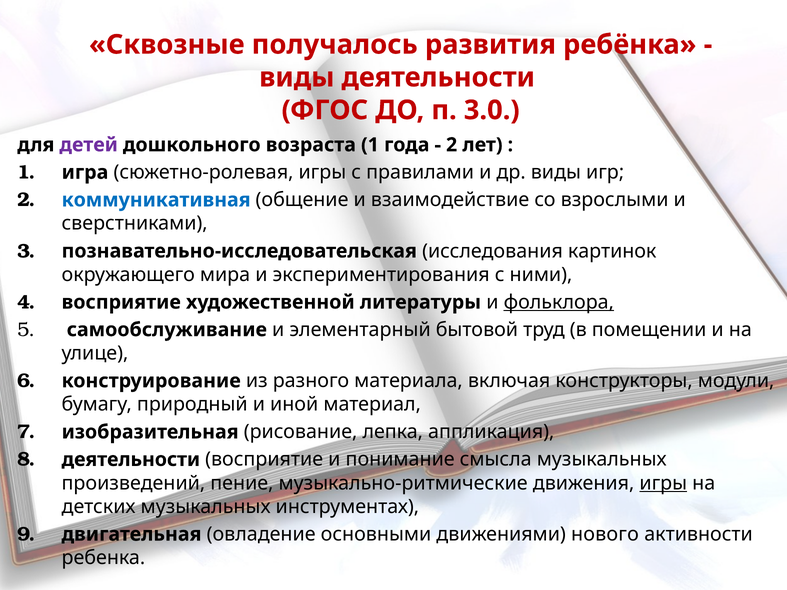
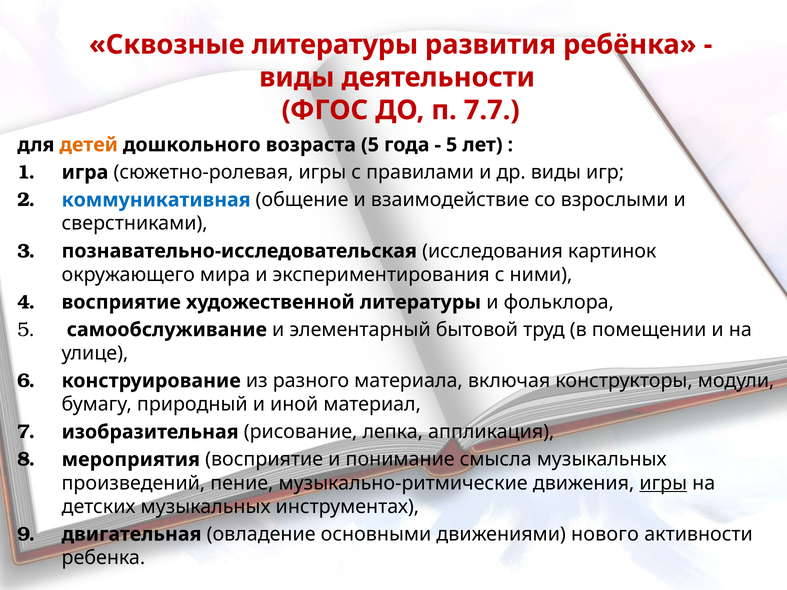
Сквозные получалось: получалось -> литературы
3.0: 3.0 -> 7.7
детей colour: purple -> orange
возраста 1: 1 -> 5
2 at (452, 145): 2 -> 5
фольклора underline: present -> none
8 деятельности: деятельности -> мероприятия
